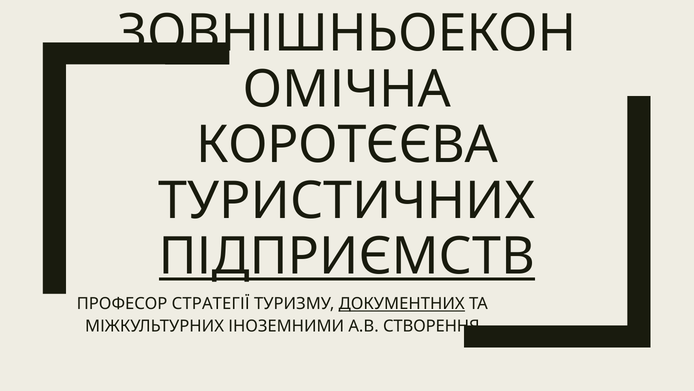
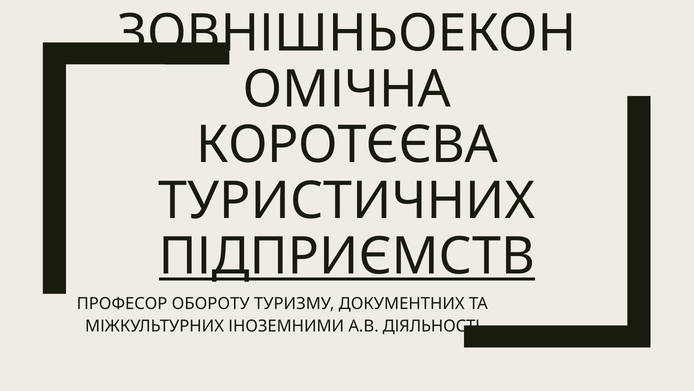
СТРАТЕГІЇ: СТРАТЕГІЇ -> ОБОРОТУ
ДОКУМЕНТНИХ underline: present -> none
СТВОРЕННЯ: СТВОРЕННЯ -> ДІЯЛЬНОСТІ
